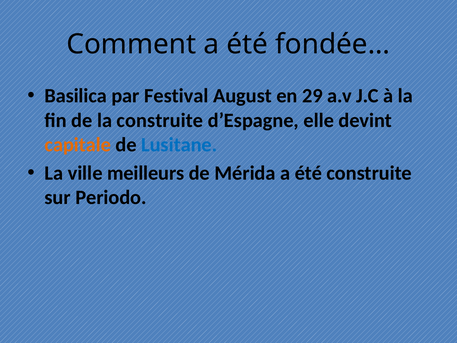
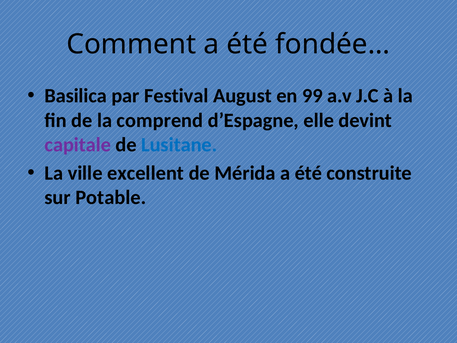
29: 29 -> 99
la construite: construite -> comprend
capitale colour: orange -> purple
meilleurs: meilleurs -> excellent
Periodo: Periodo -> Potable
